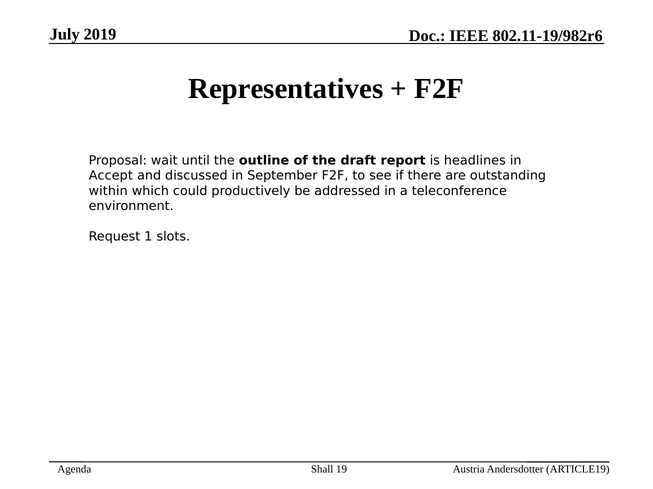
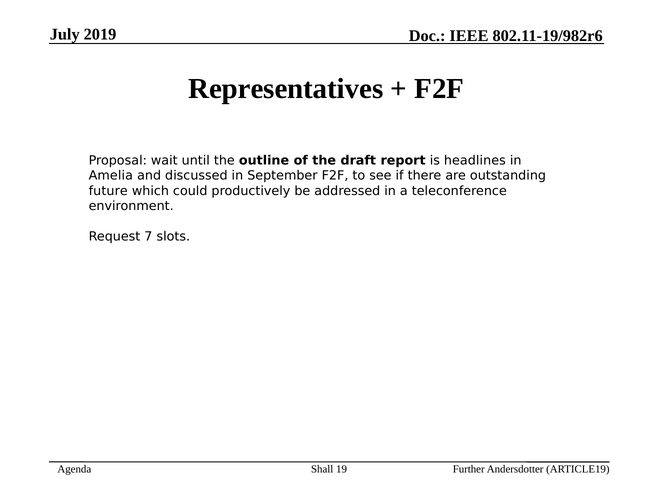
Accept: Accept -> Amelia
within: within -> future
1: 1 -> 7
Austria: Austria -> Further
